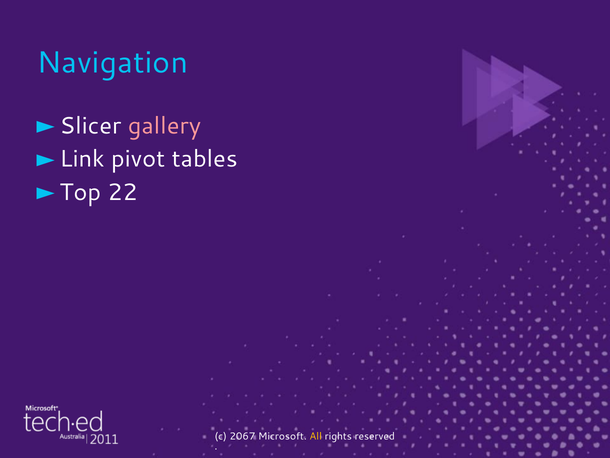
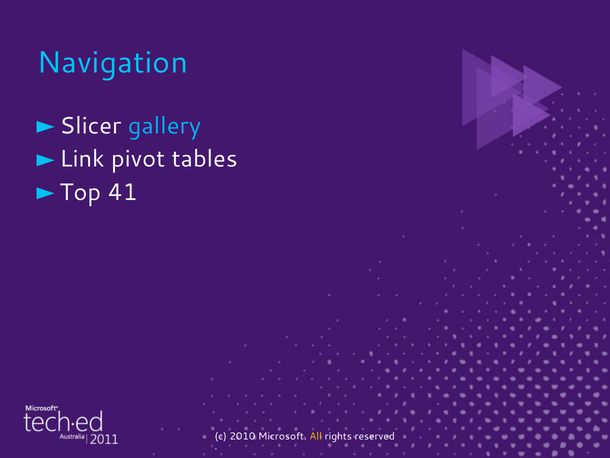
gallery colour: pink -> light blue
22: 22 -> 41
2067: 2067 -> 2010
